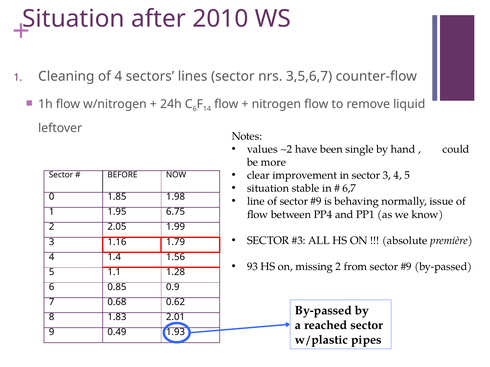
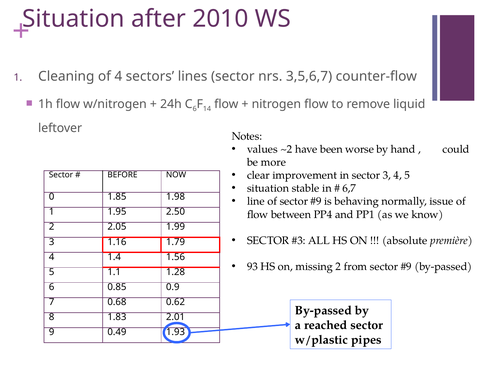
single: single -> worse
6.75: 6.75 -> 2.50
